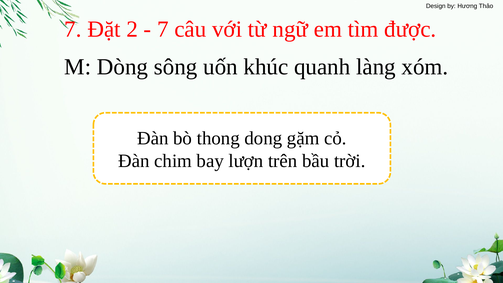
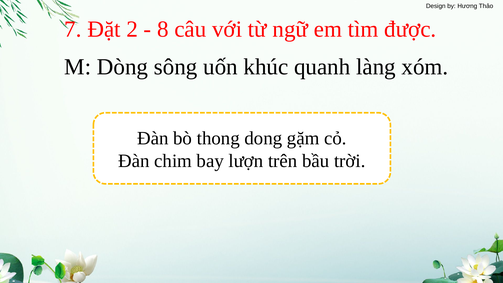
7 at (163, 29): 7 -> 8
